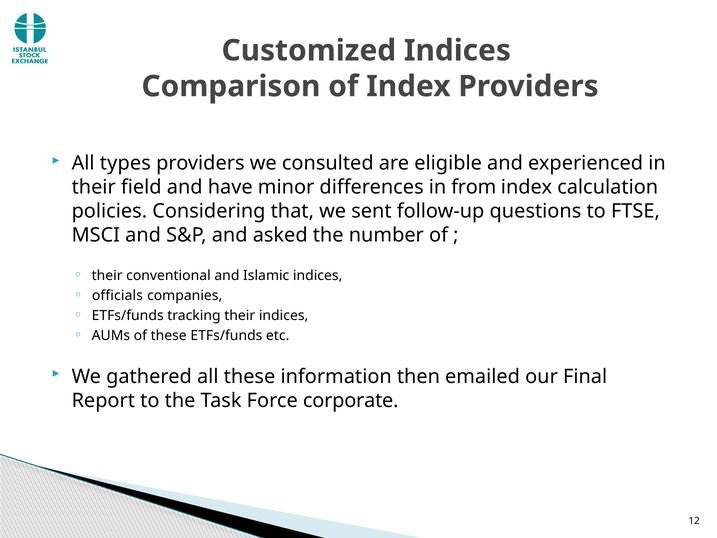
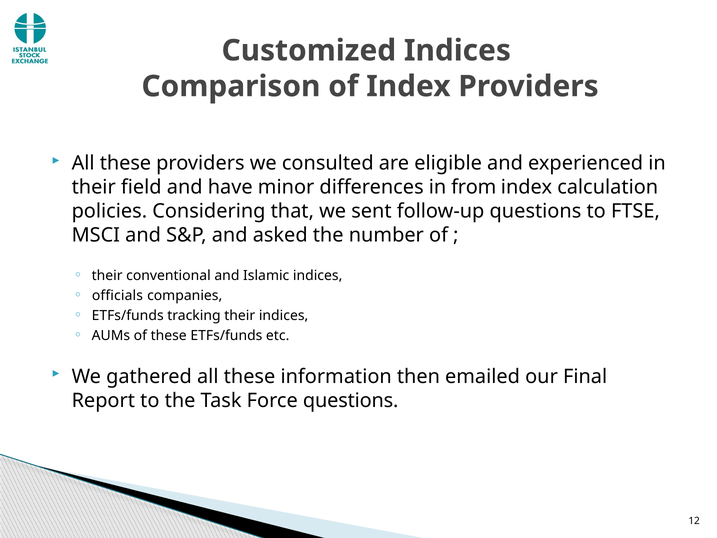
types at (125, 163): types -> these
Force corporate: corporate -> questions
